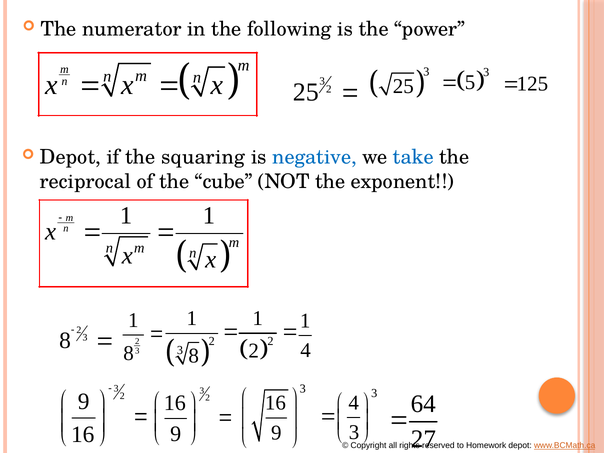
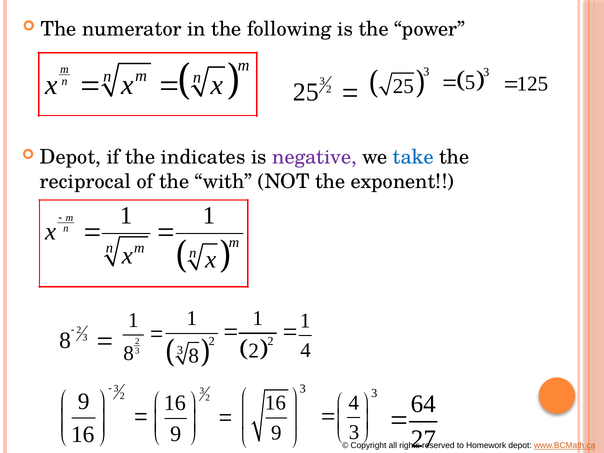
squaring: squaring -> indicates
negative colour: blue -> purple
cube: cube -> with
